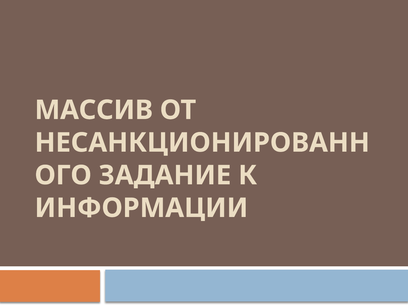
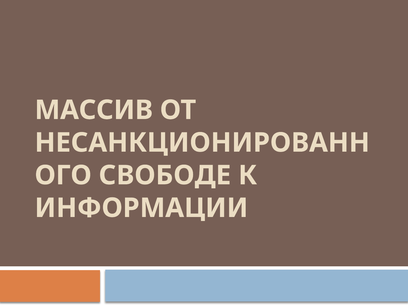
ЗАДАНИЕ: ЗАДАНИЕ -> СВОБОДЕ
